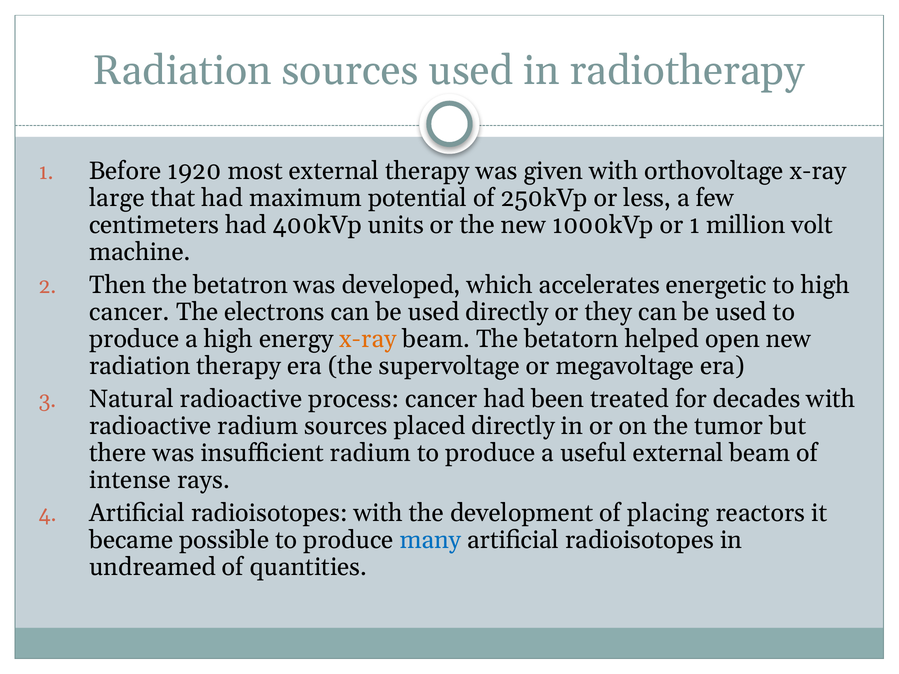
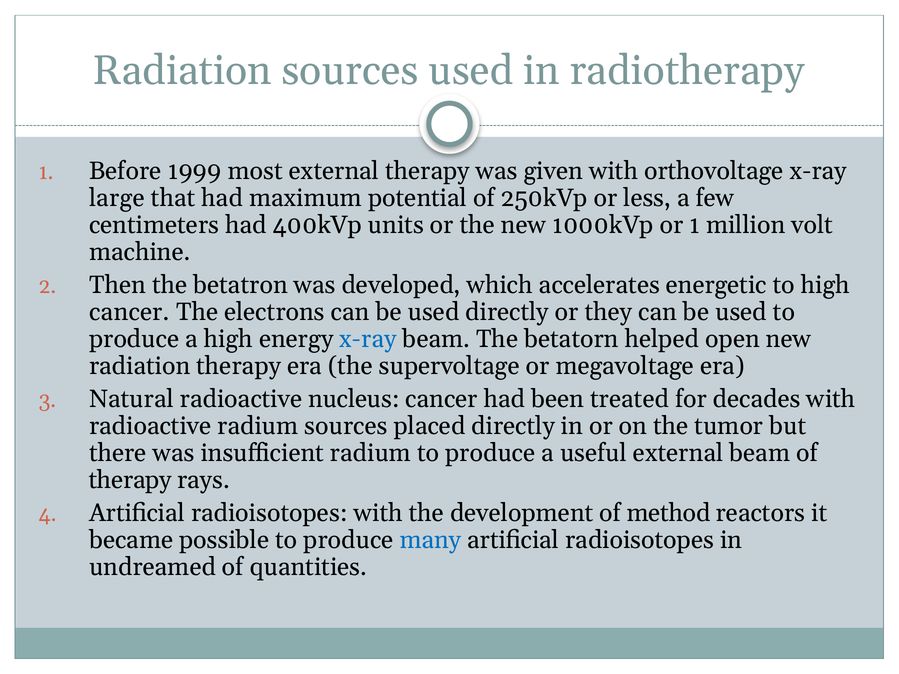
1920: 1920 -> 1999
x-ray at (368, 339) colour: orange -> blue
process: process -> nucleus
intense at (130, 480): intense -> therapy
placing: placing -> method
